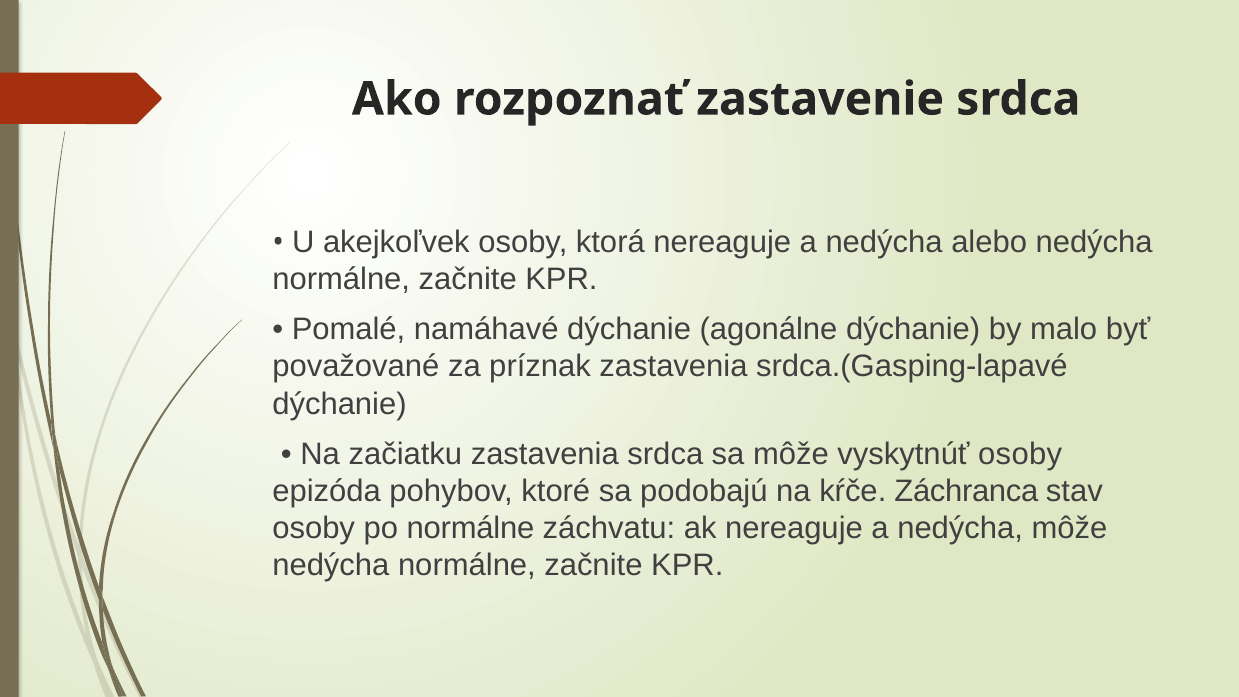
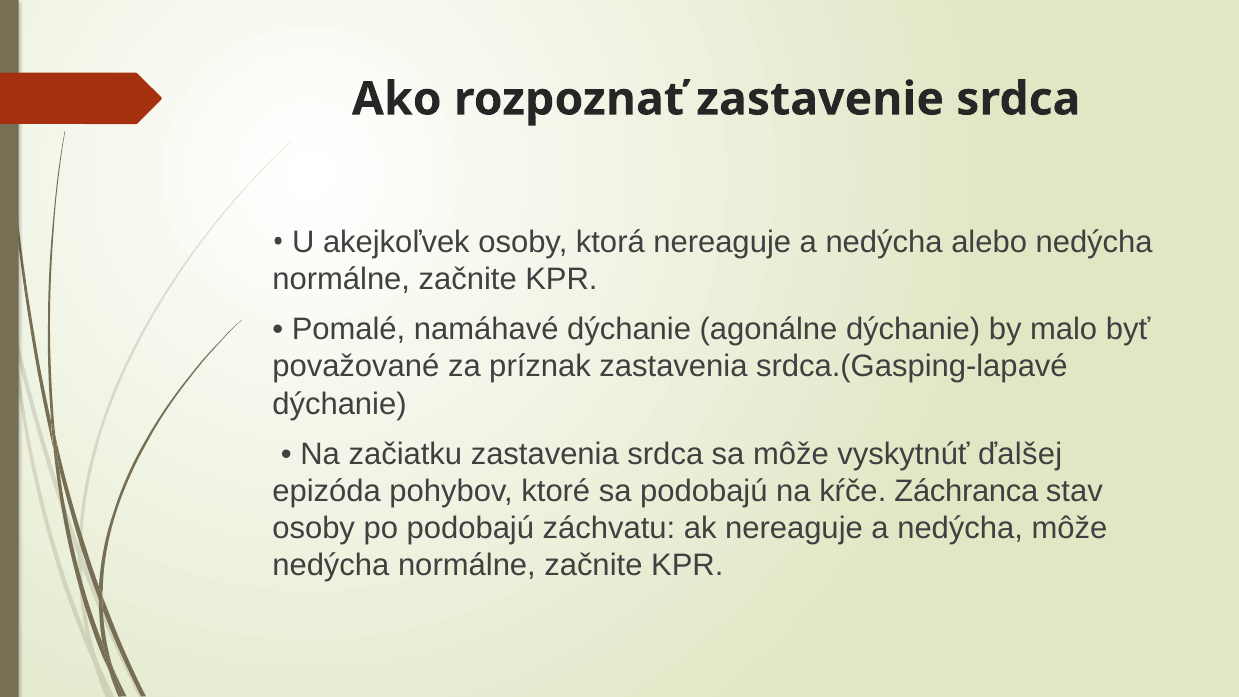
vyskytnúť osoby: osoby -> ďalšej
po normálne: normálne -> podobajú
